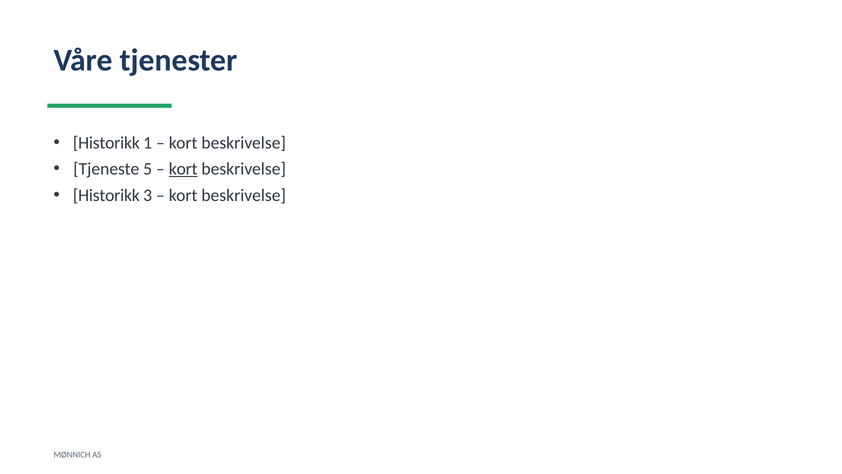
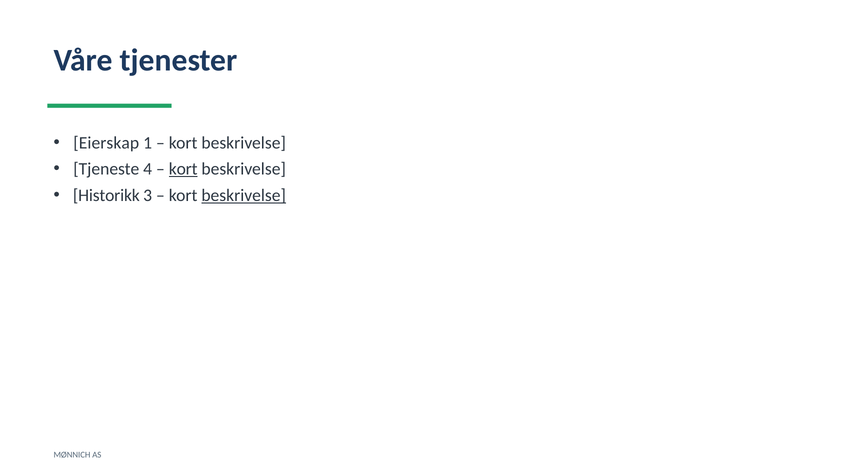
Historikk at (106, 143): Historikk -> Eierskap
5: 5 -> 4
beskrivelse at (244, 195) underline: none -> present
